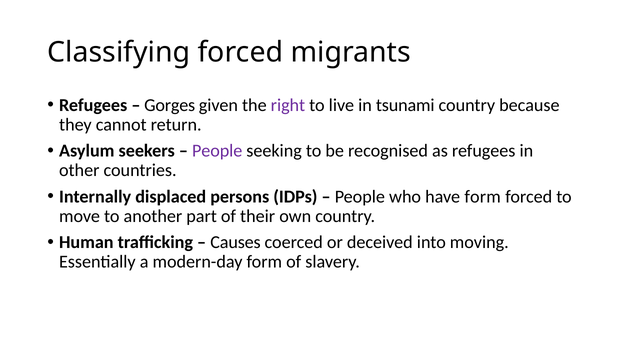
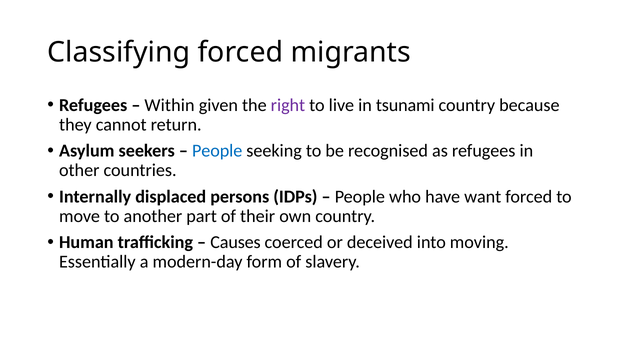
Gorges: Gorges -> Within
People at (217, 151) colour: purple -> blue
have form: form -> want
